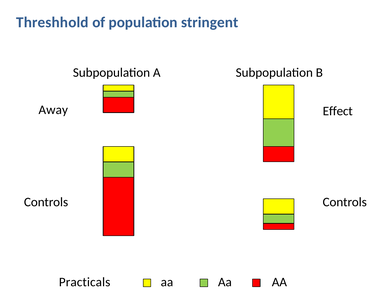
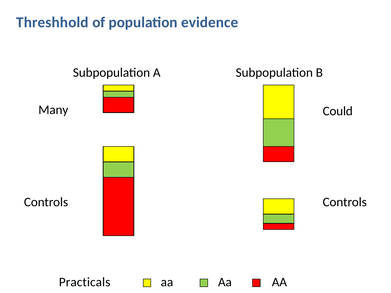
stringent: stringent -> evidence
Away: Away -> Many
Effect: Effect -> Could
